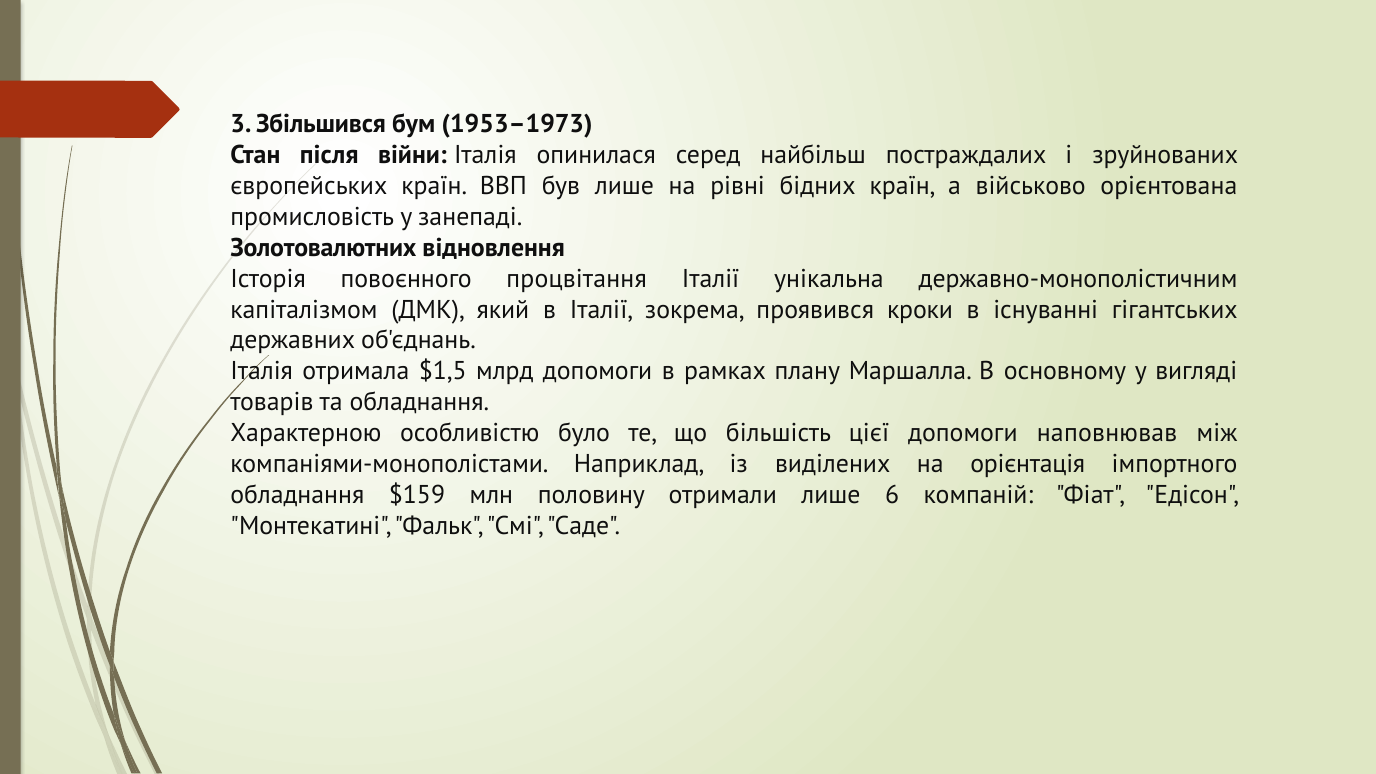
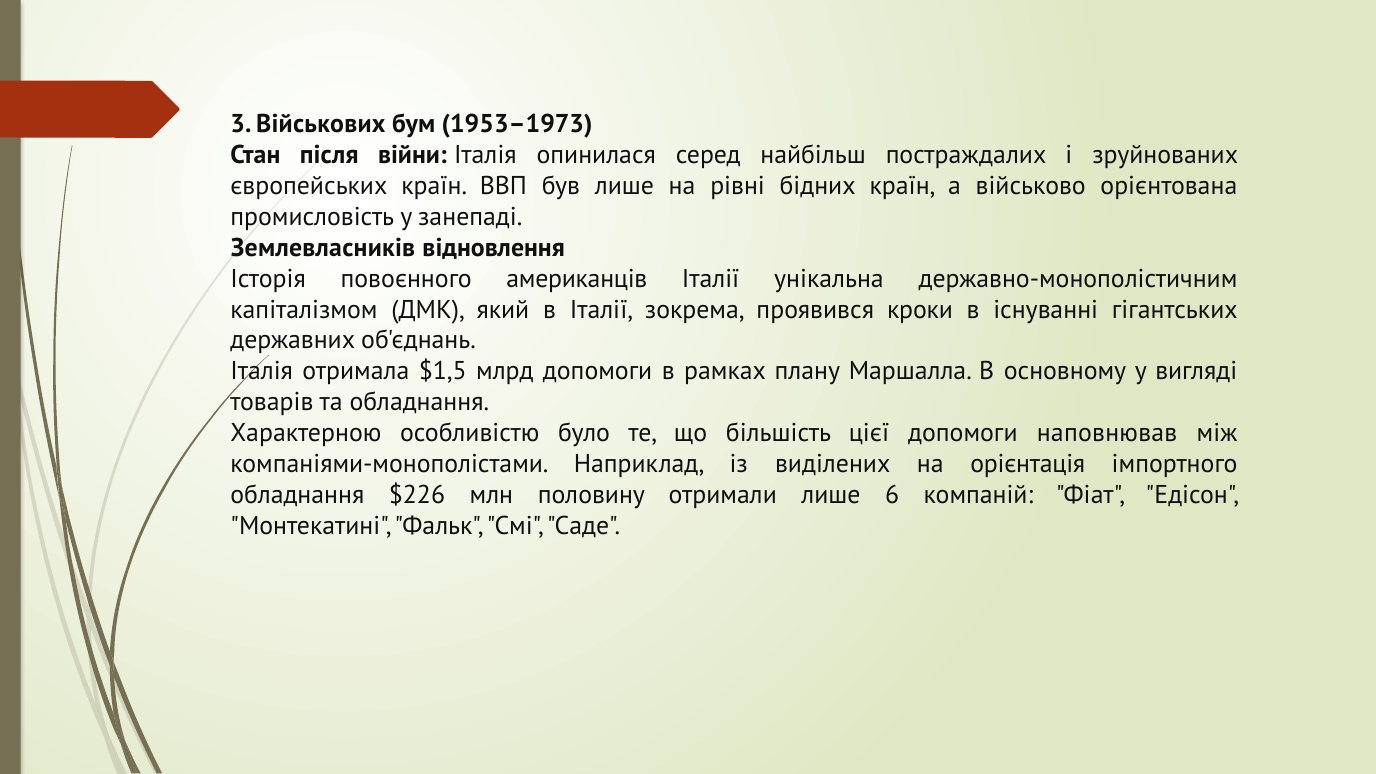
Збільшився: Збільшився -> Військових
Золотовалютних: Золотовалютних -> Землевласників
процвітання: процвітання -> американців
$159: $159 -> $226
